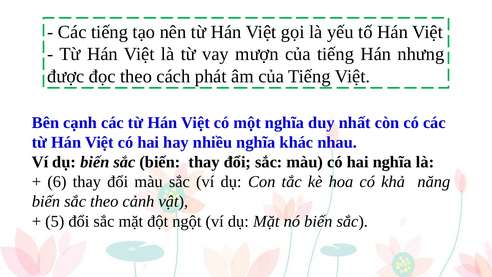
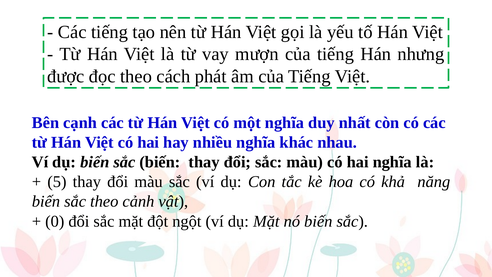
6: 6 -> 5
5: 5 -> 0
